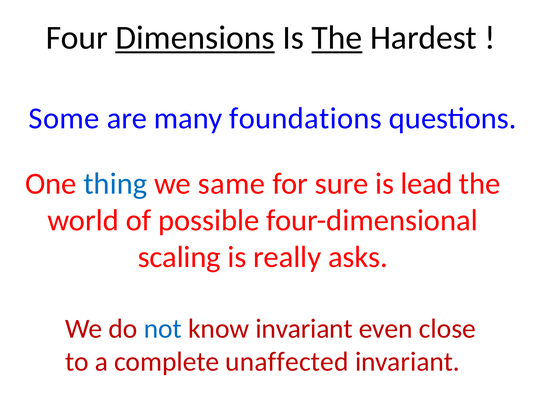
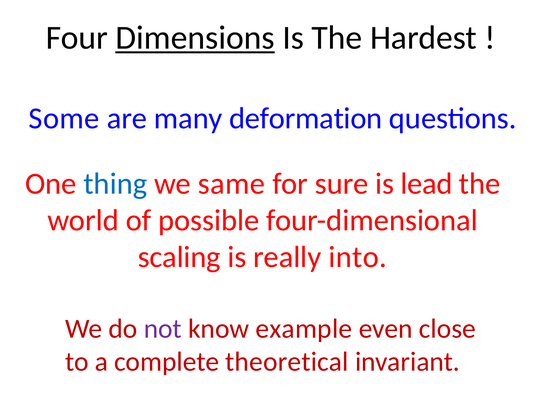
The at (337, 38) underline: present -> none
foundations: foundations -> deformation
asks: asks -> into
not colour: blue -> purple
know invariant: invariant -> example
unaffected: unaffected -> theoretical
